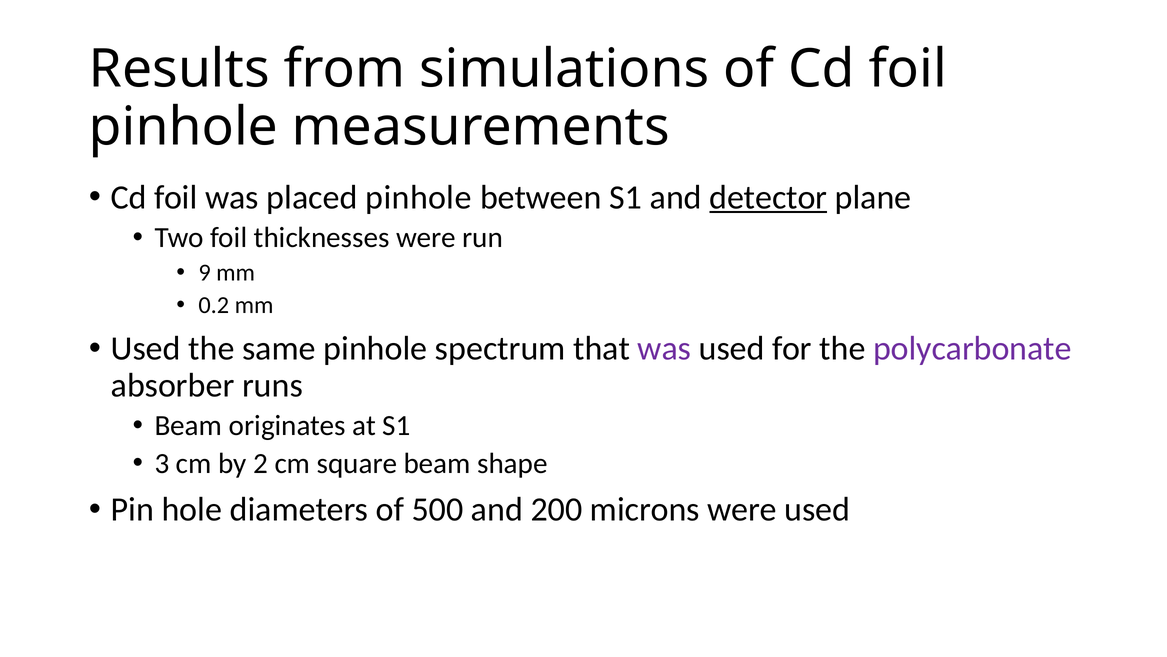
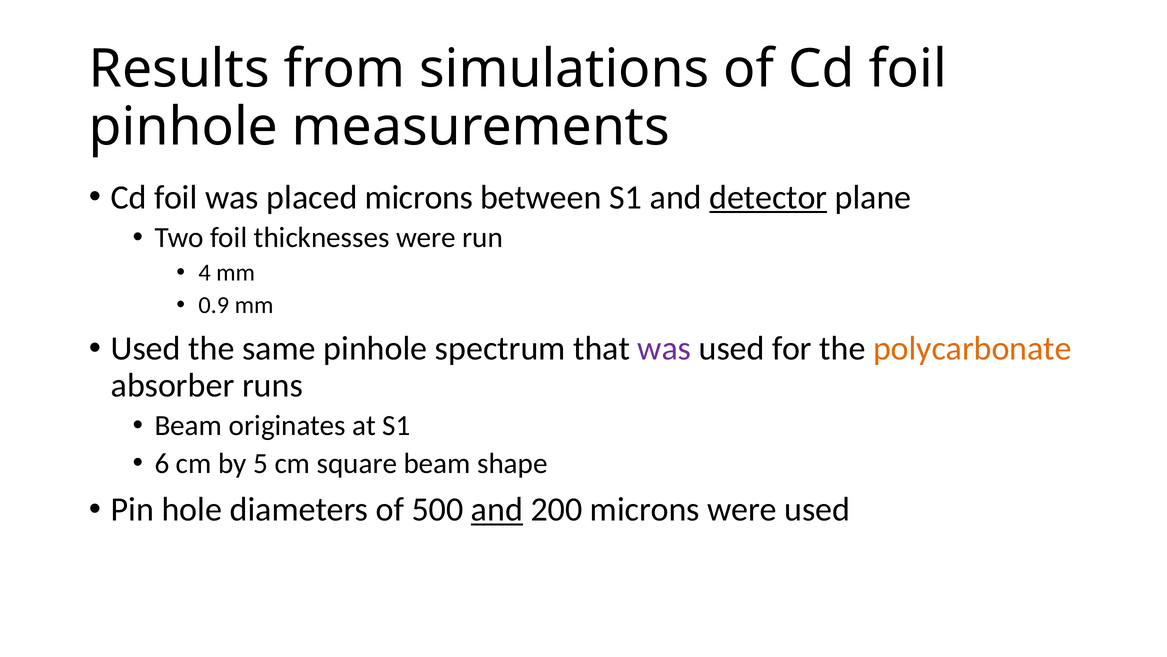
placed pinhole: pinhole -> microns
9: 9 -> 4
0.2: 0.2 -> 0.9
polycarbonate colour: purple -> orange
3: 3 -> 6
2: 2 -> 5
and at (497, 509) underline: none -> present
